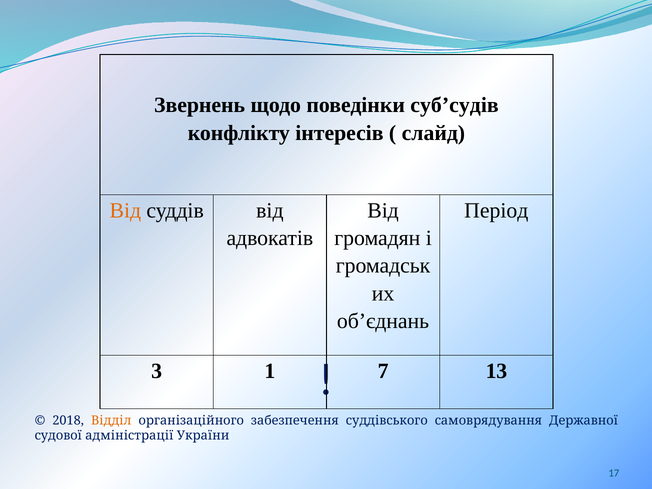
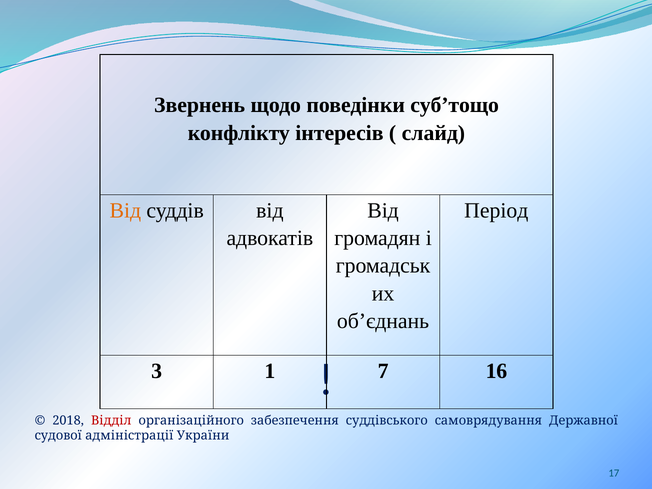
суб’судів: суб’судів -> суб’тощо
13: 13 -> 16
Відділ colour: orange -> red
